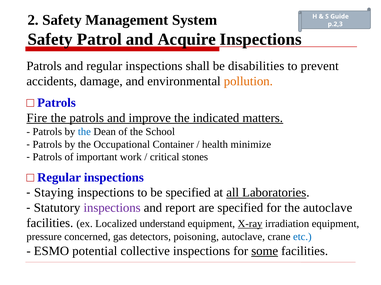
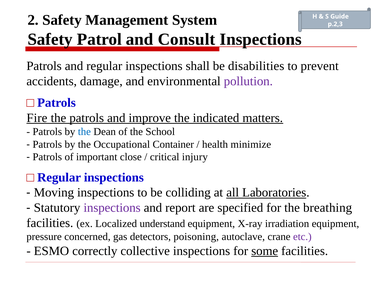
Acquire: Acquire -> Consult
pollution colour: orange -> purple
work: work -> close
stones: stones -> injury
Staying: Staying -> Moving
be specified: specified -> colliding
the autoclave: autoclave -> breathing
X-ray underline: present -> none
etc colour: blue -> purple
potential: potential -> correctly
